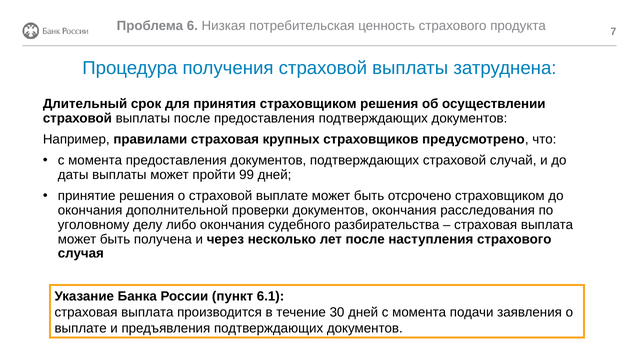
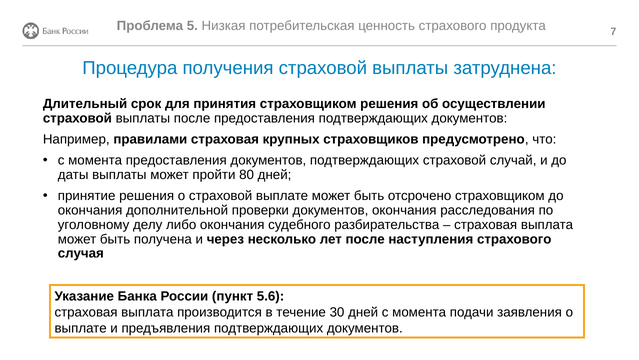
6: 6 -> 5
99: 99 -> 80
6.1: 6.1 -> 5.6
